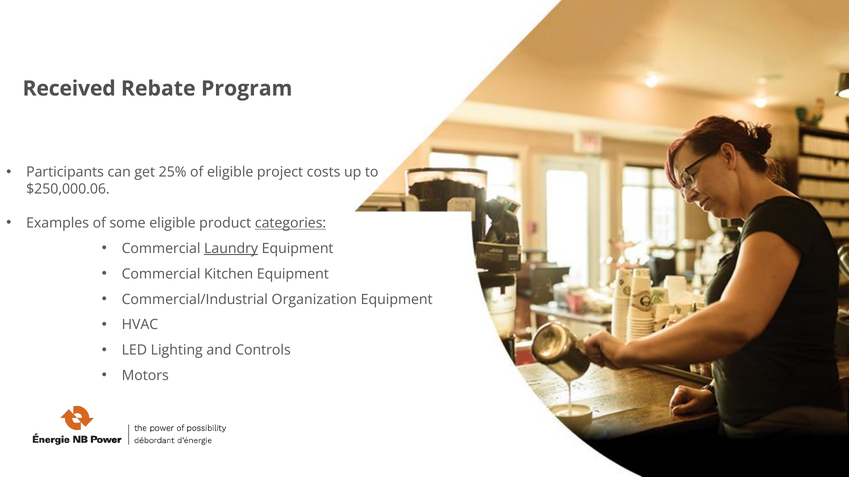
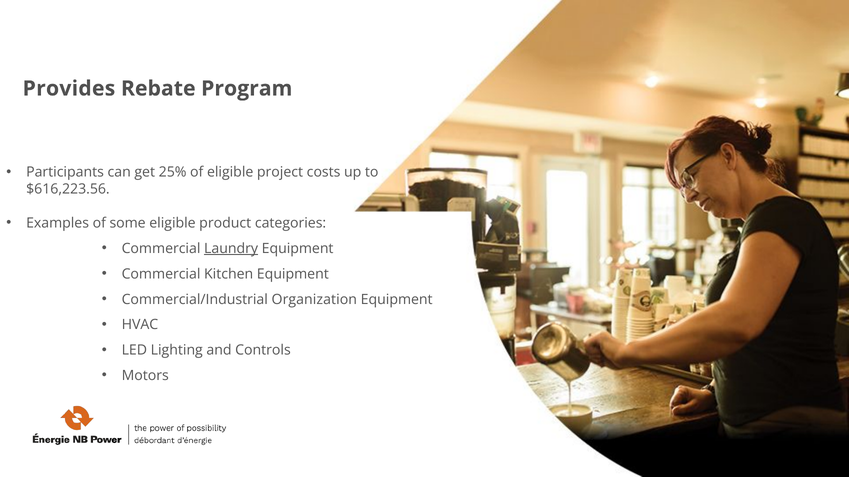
Received: Received -> Provides
$250,000.06: $250,000.06 -> $616,223.56
categories underline: present -> none
